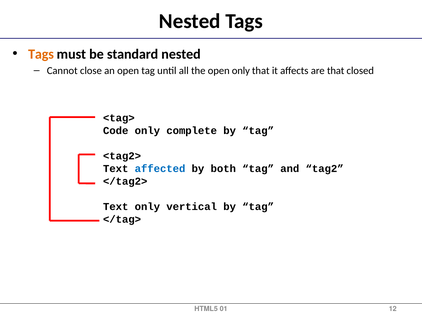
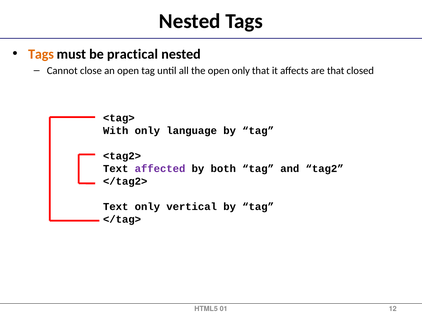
standard: standard -> practical
Code: Code -> With
complete: complete -> language
affected colour: blue -> purple
